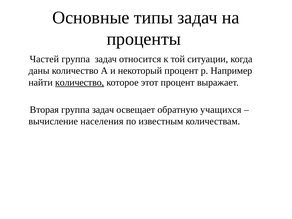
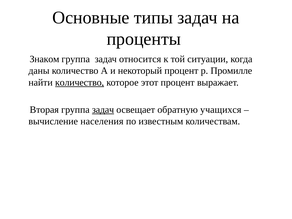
Частей: Частей -> Знаком
Например: Например -> Промилле
задач at (103, 110) underline: none -> present
